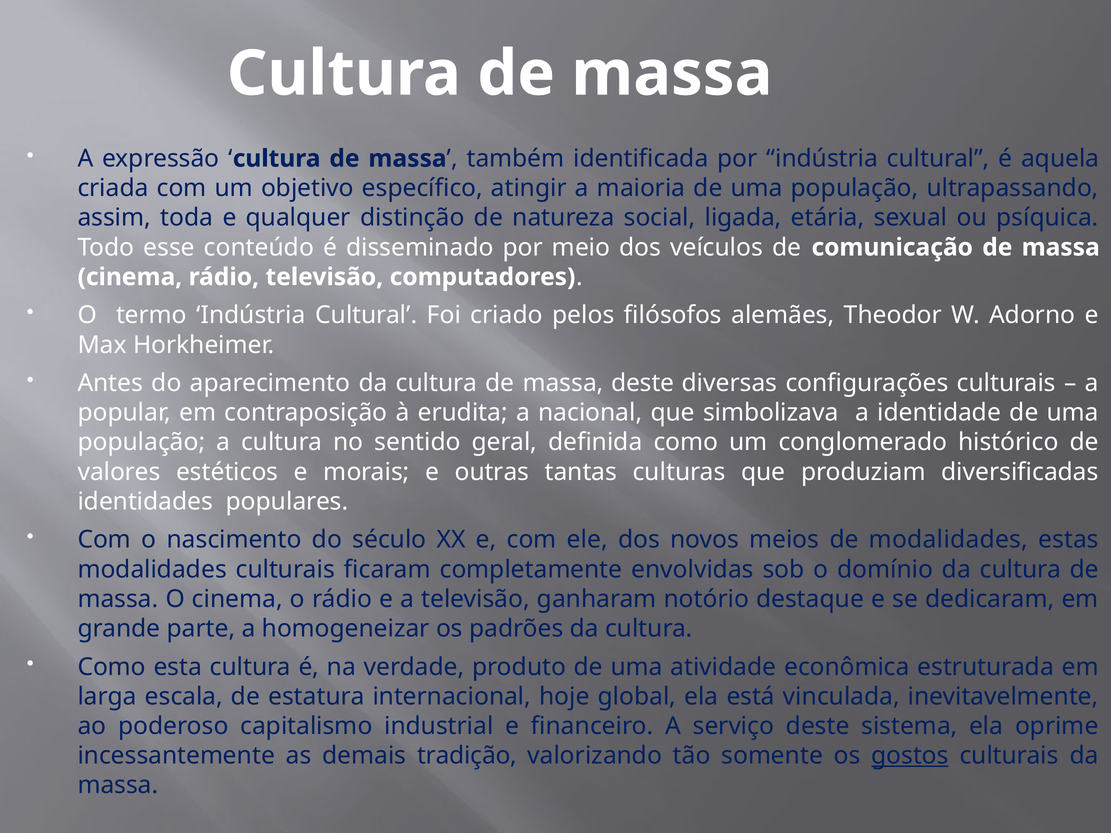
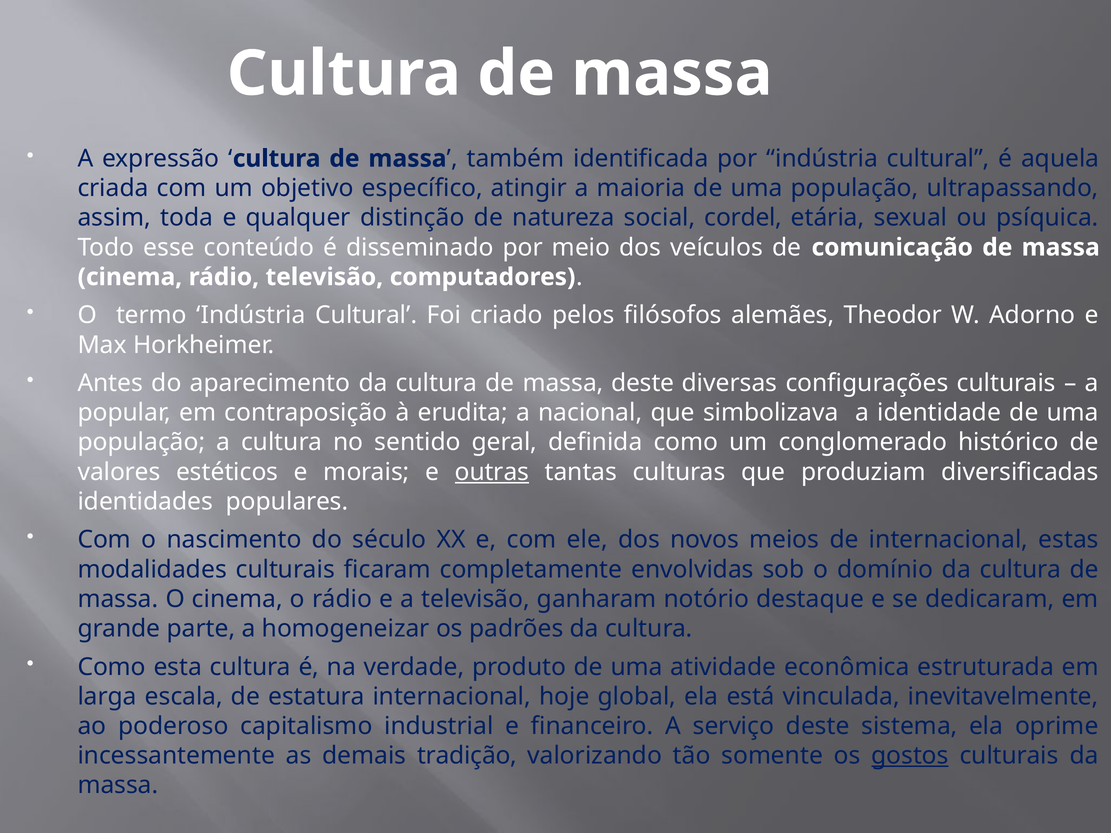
ligada: ligada -> cordel
outras underline: none -> present
de modalidades: modalidades -> internacional
